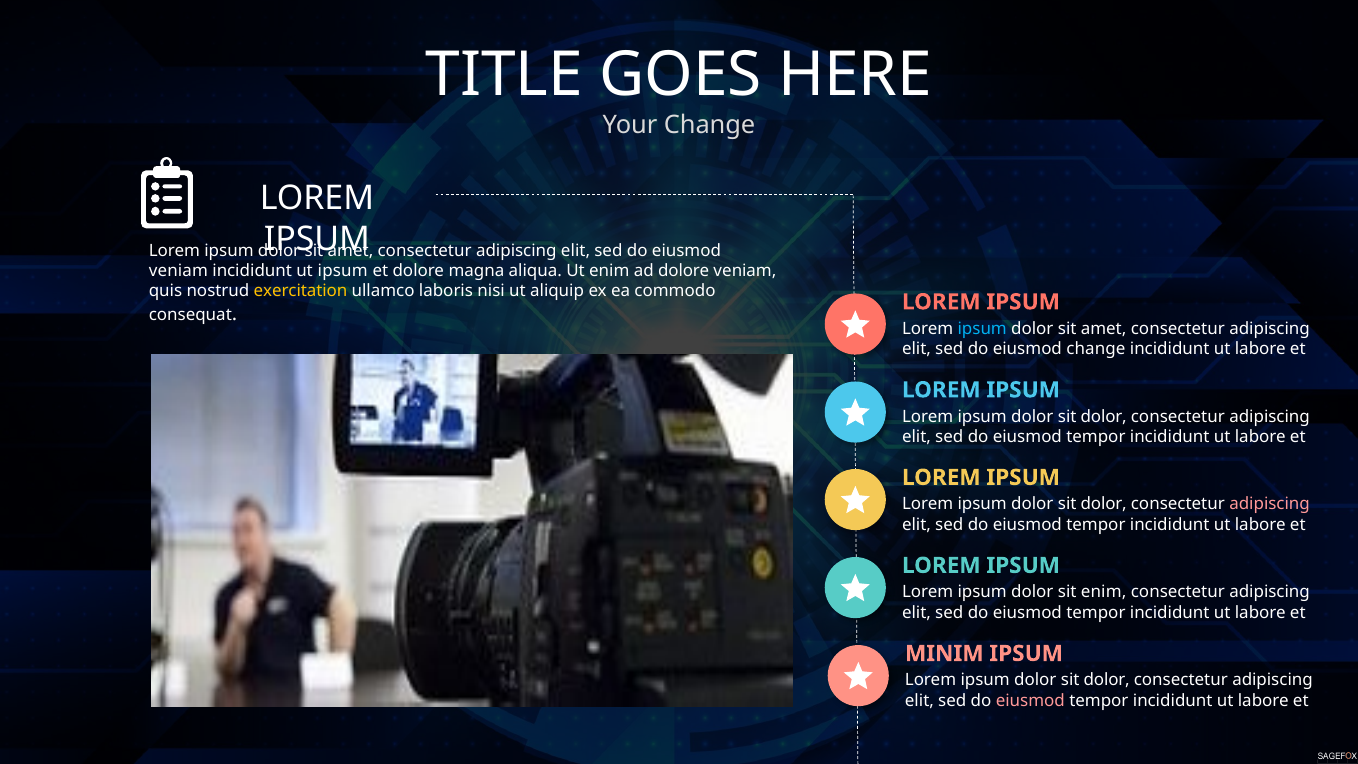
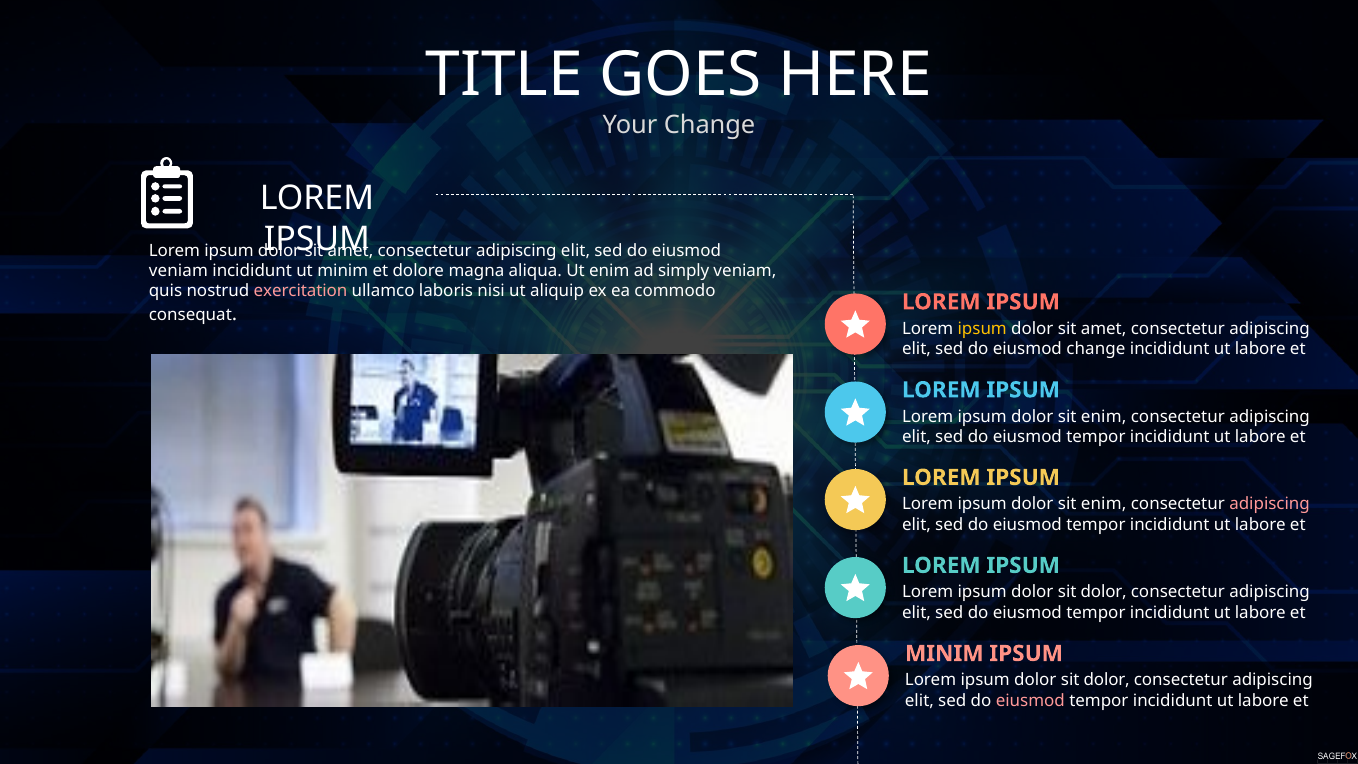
ut ipsum: ipsum -> minim
ad dolore: dolore -> simply
exercitation colour: yellow -> pink
ipsum at (982, 329) colour: light blue -> yellow
dolor at (1104, 417): dolor -> enim
dolor at (1104, 504): dolor -> enim
enim at (1104, 592): enim -> dolor
